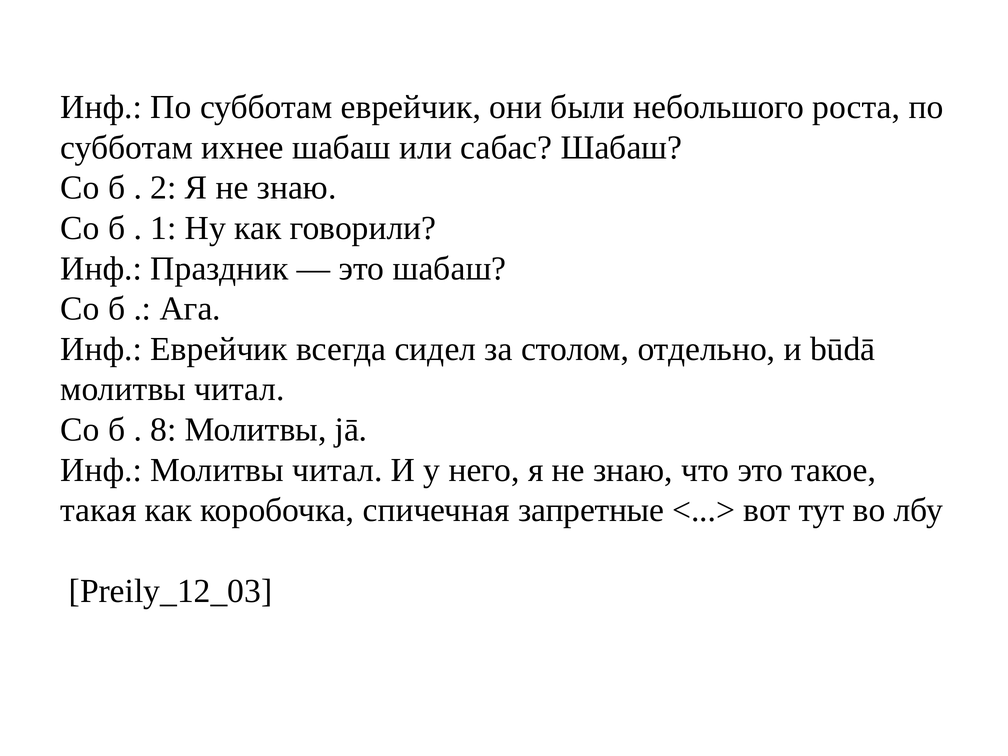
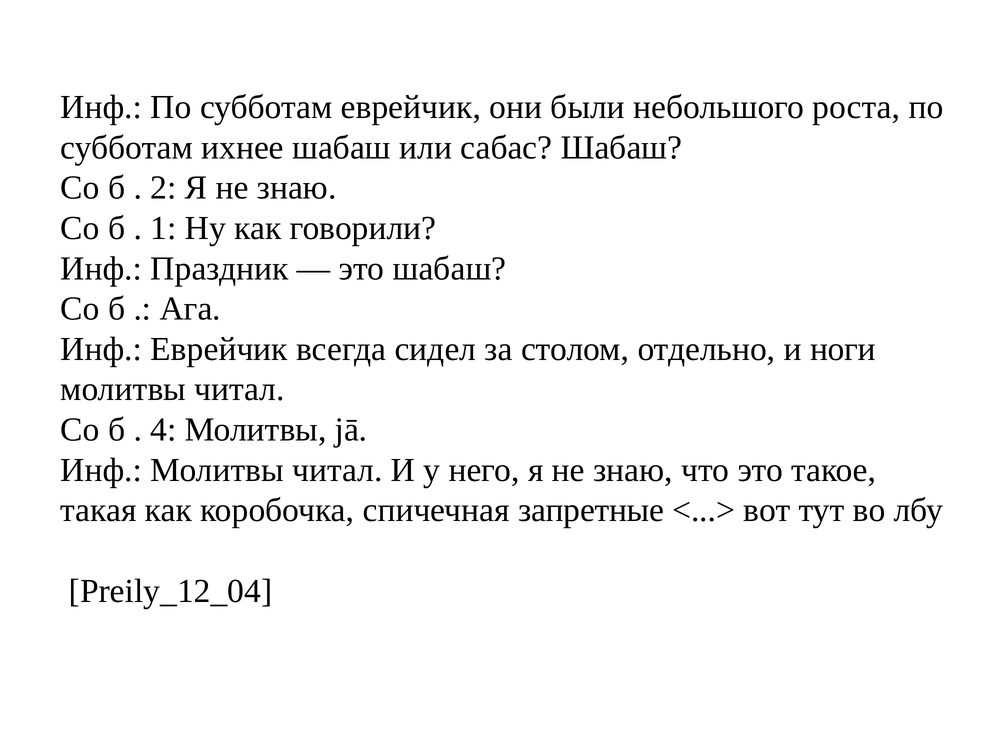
būdā: būdā -> ноги
8: 8 -> 4
Preily_12_03: Preily_12_03 -> Preily_12_04
